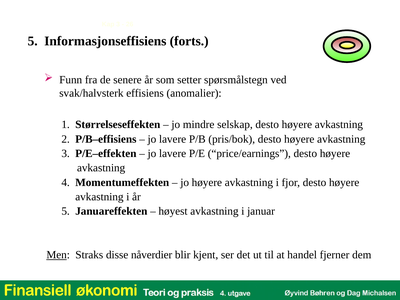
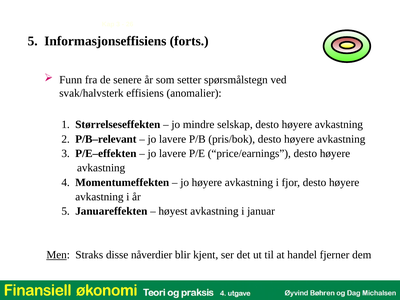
P/B–effisiens: P/B–effisiens -> P/B–relevant
